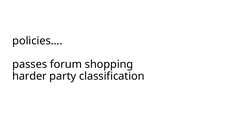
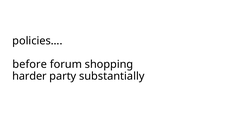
passes: passes -> before
classification: classification -> substantially
